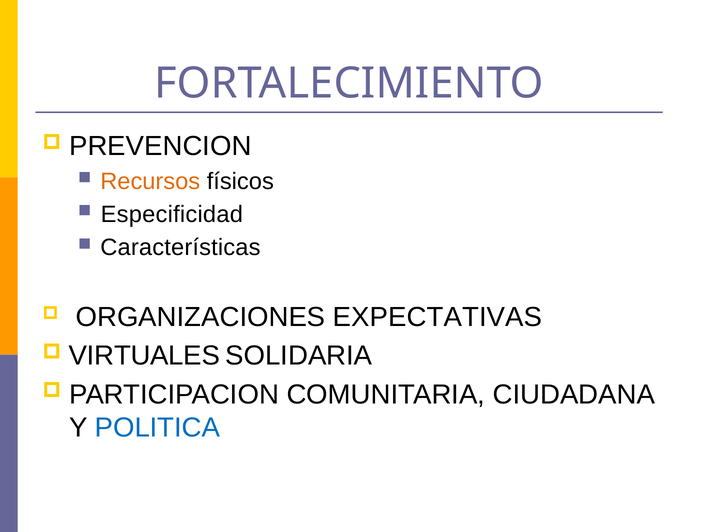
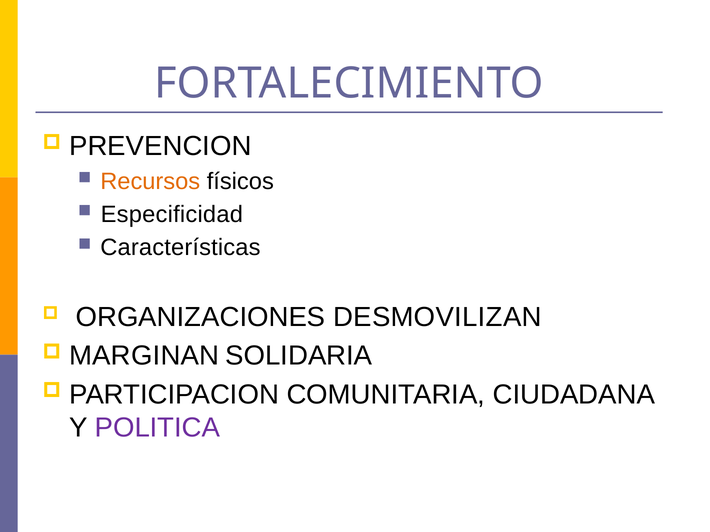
EXPECTATIVAS: EXPECTATIVAS -> DESMOVILIZAN
VIRTUALES: VIRTUALES -> MARGINAN
POLITICA colour: blue -> purple
